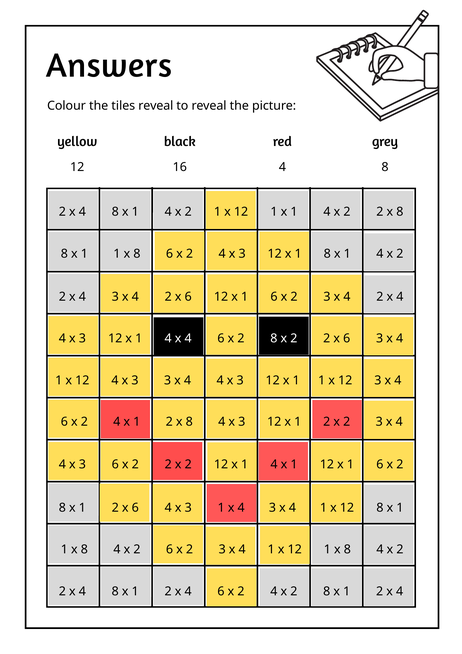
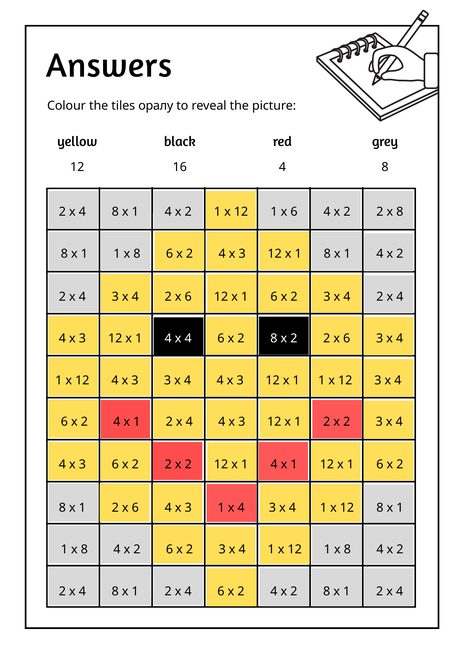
tiles reveal: reveal -> оралу
1 x 1: 1 -> 6
8 at (189, 422): 8 -> 4
